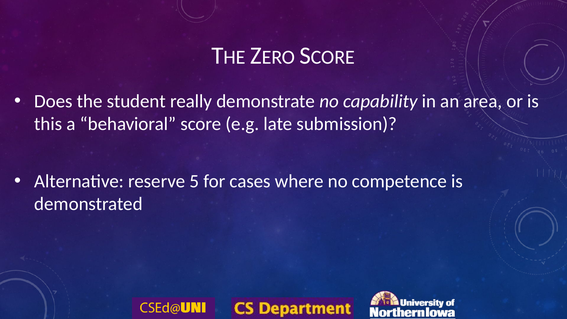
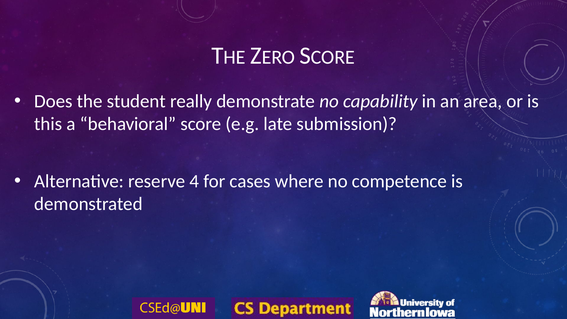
5: 5 -> 4
